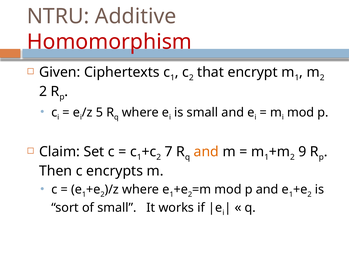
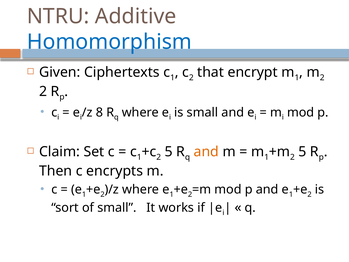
Homomorphism colour: red -> blue
5: 5 -> 8
7 at (169, 152): 7 -> 5
9 at (302, 152): 9 -> 5
